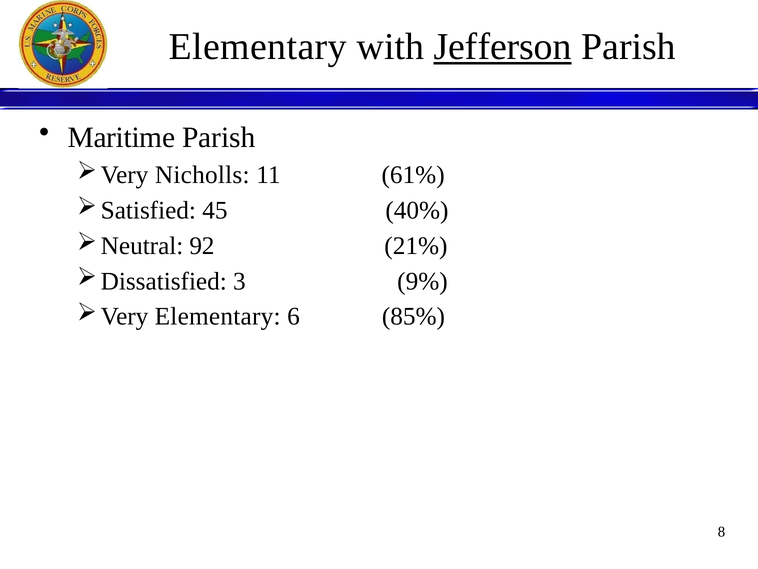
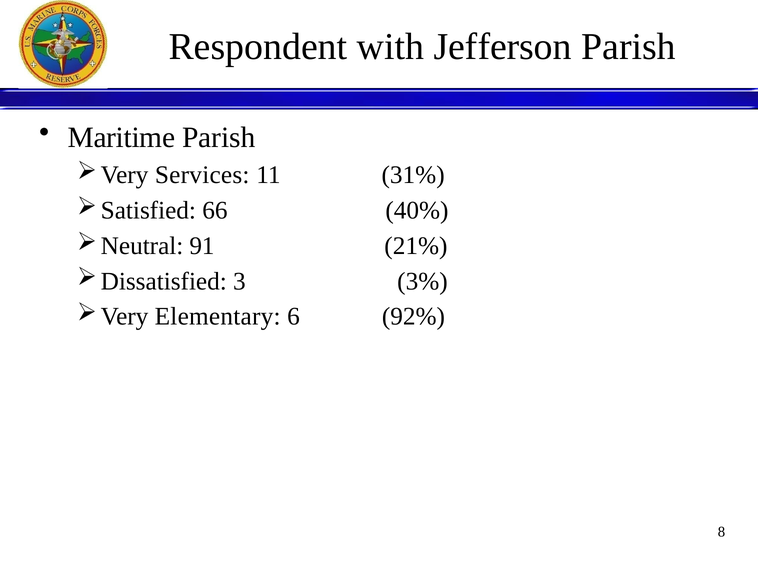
Elementary at (258, 47): Elementary -> Respondent
Jefferson underline: present -> none
Nicholls: Nicholls -> Services
61%: 61% -> 31%
45: 45 -> 66
92: 92 -> 91
9%: 9% -> 3%
85%: 85% -> 92%
